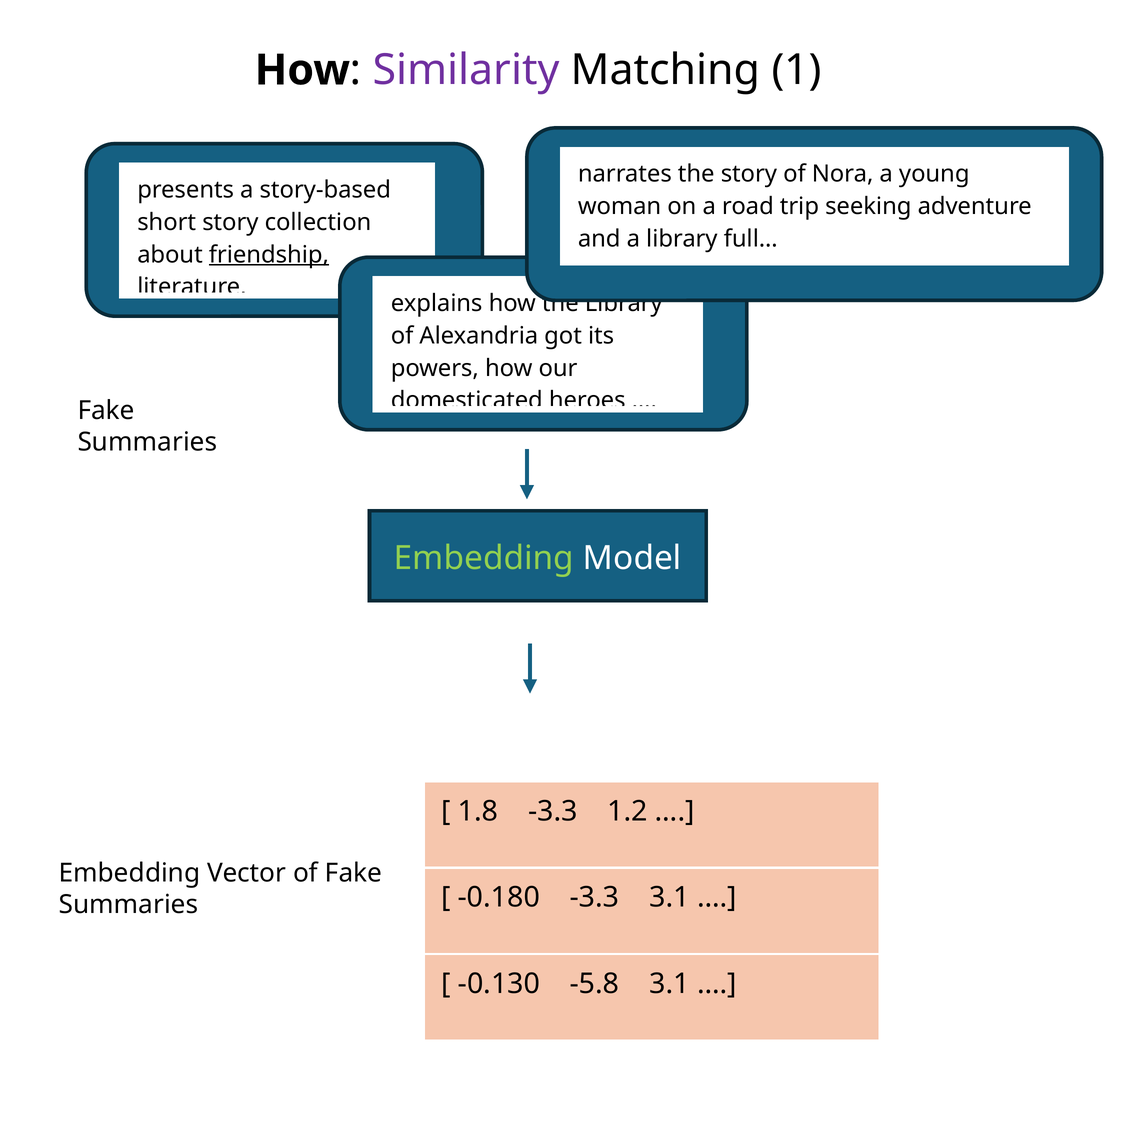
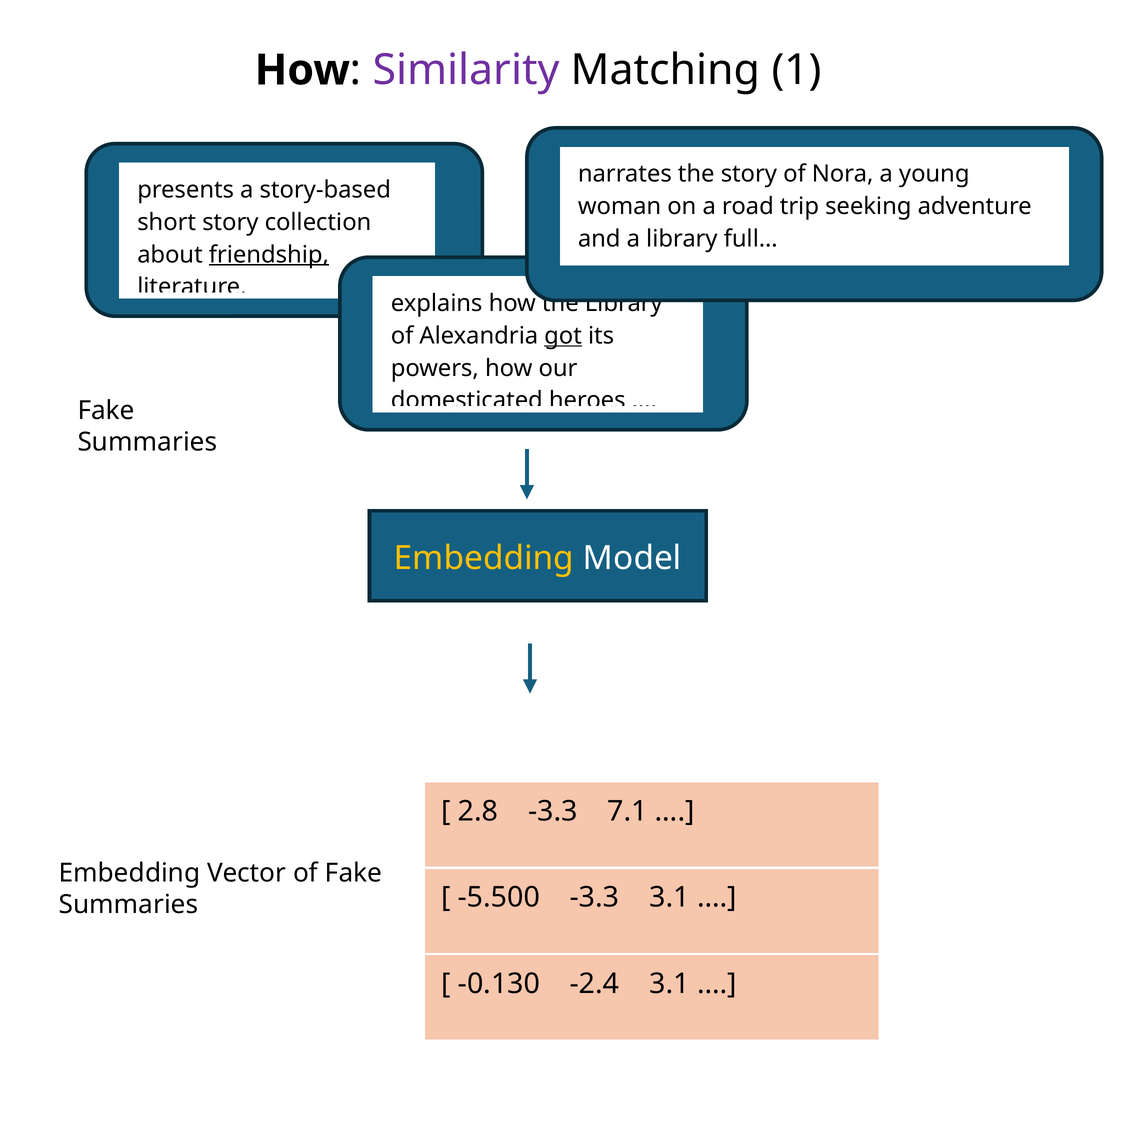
got underline: none -> present
Embedding at (484, 558) colour: light green -> yellow
1.8: 1.8 -> 2.8
1.2: 1.2 -> 7.1
-0.180: -0.180 -> -5.500
-5.8: -5.8 -> -2.4
